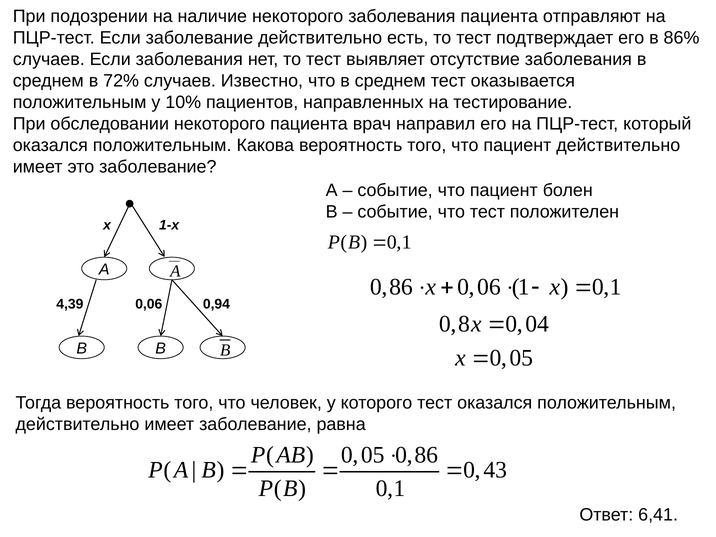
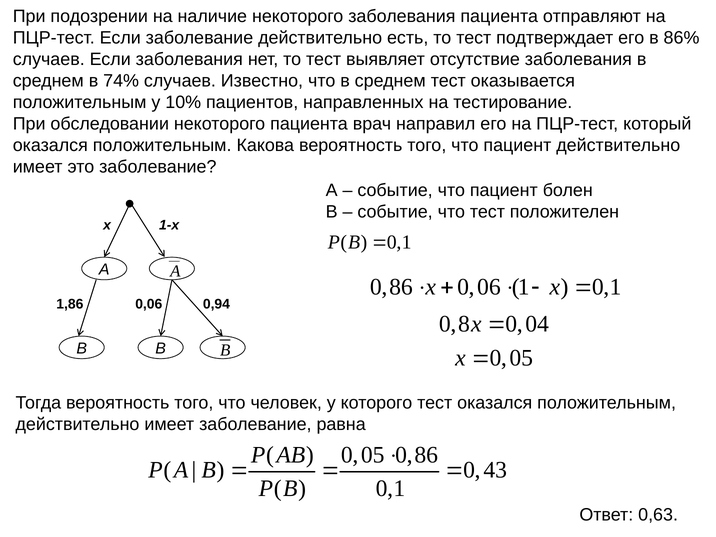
72%: 72% -> 74%
4,39: 4,39 -> 1,86
6,41: 6,41 -> 0,63
